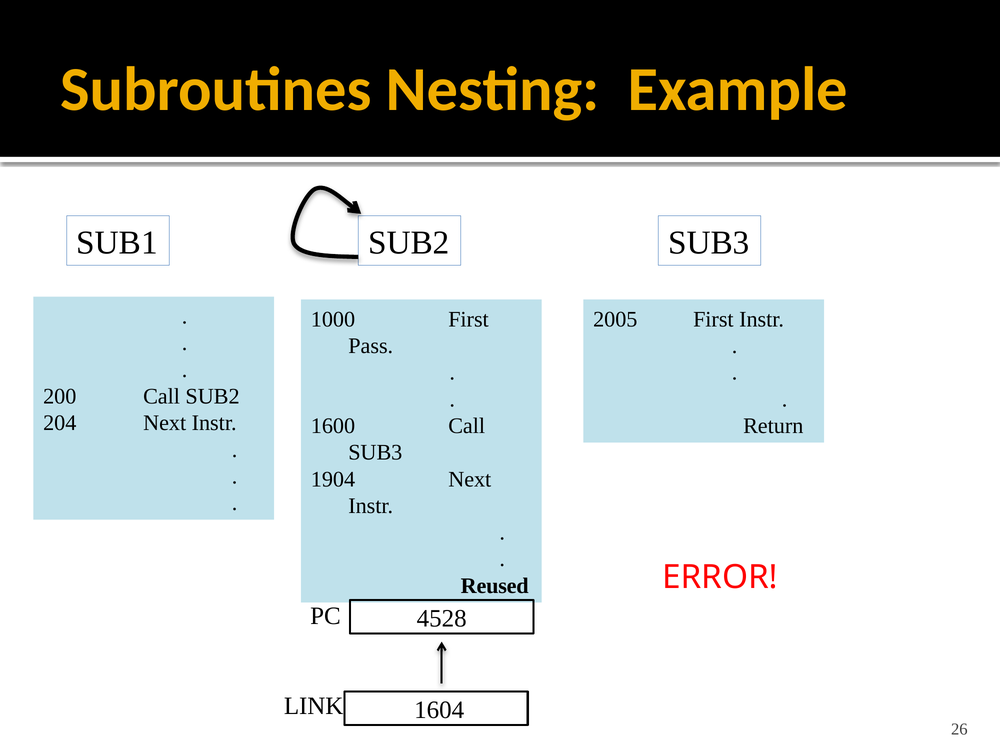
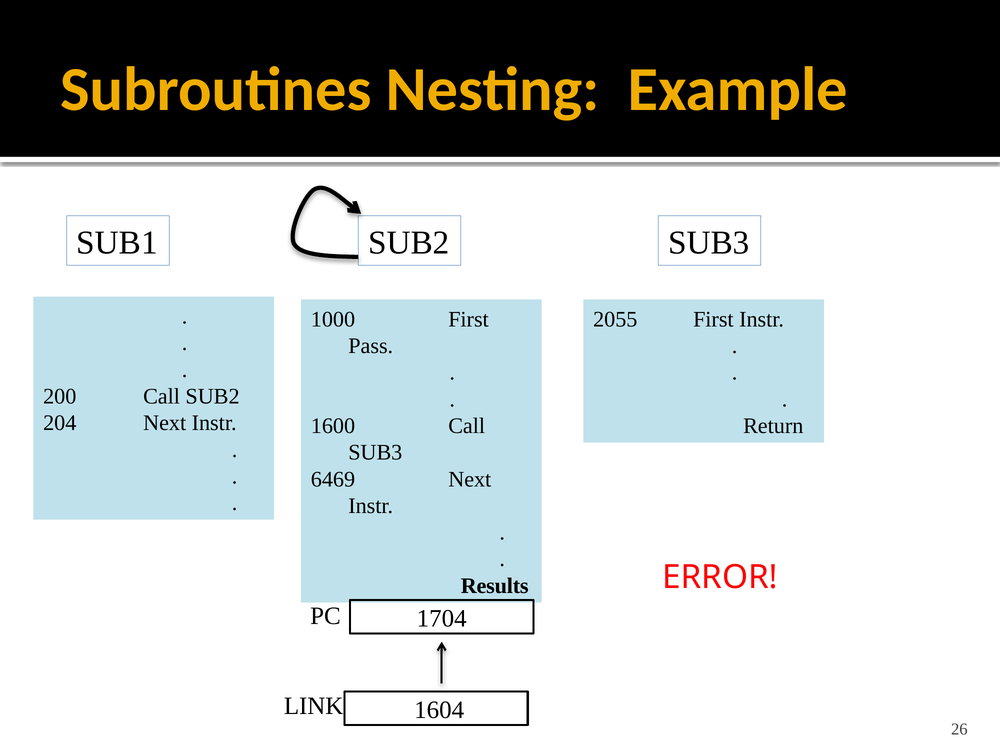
2005: 2005 -> 2055
1904: 1904 -> 6469
Reused: Reused -> Results
4528: 4528 -> 1704
